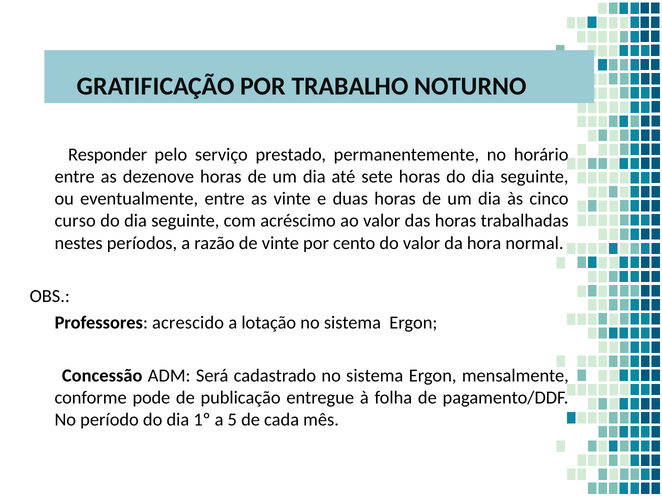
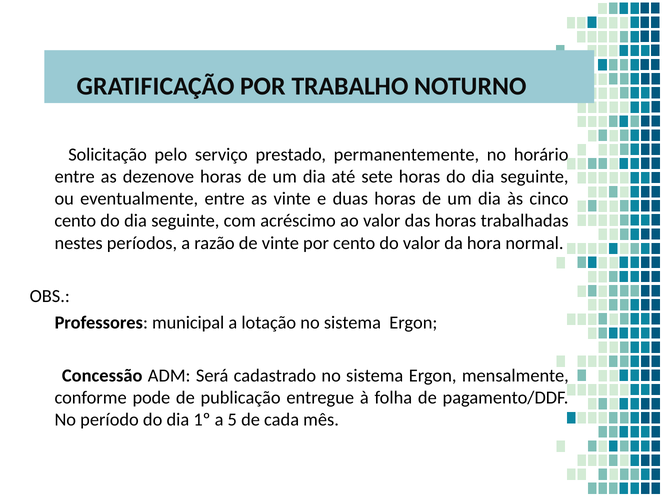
Responder: Responder -> Solicitação
curso at (75, 221): curso -> cento
acrescido: acrescido -> municipal
